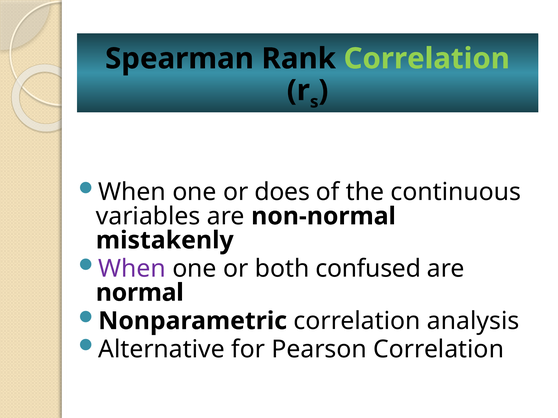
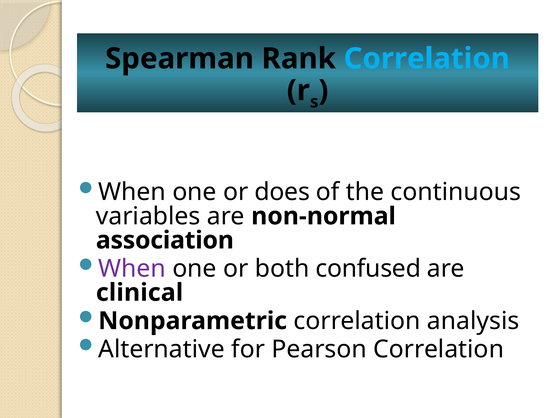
Correlation at (427, 59) colour: light green -> light blue
mistakenly: mistakenly -> association
normal: normal -> clinical
